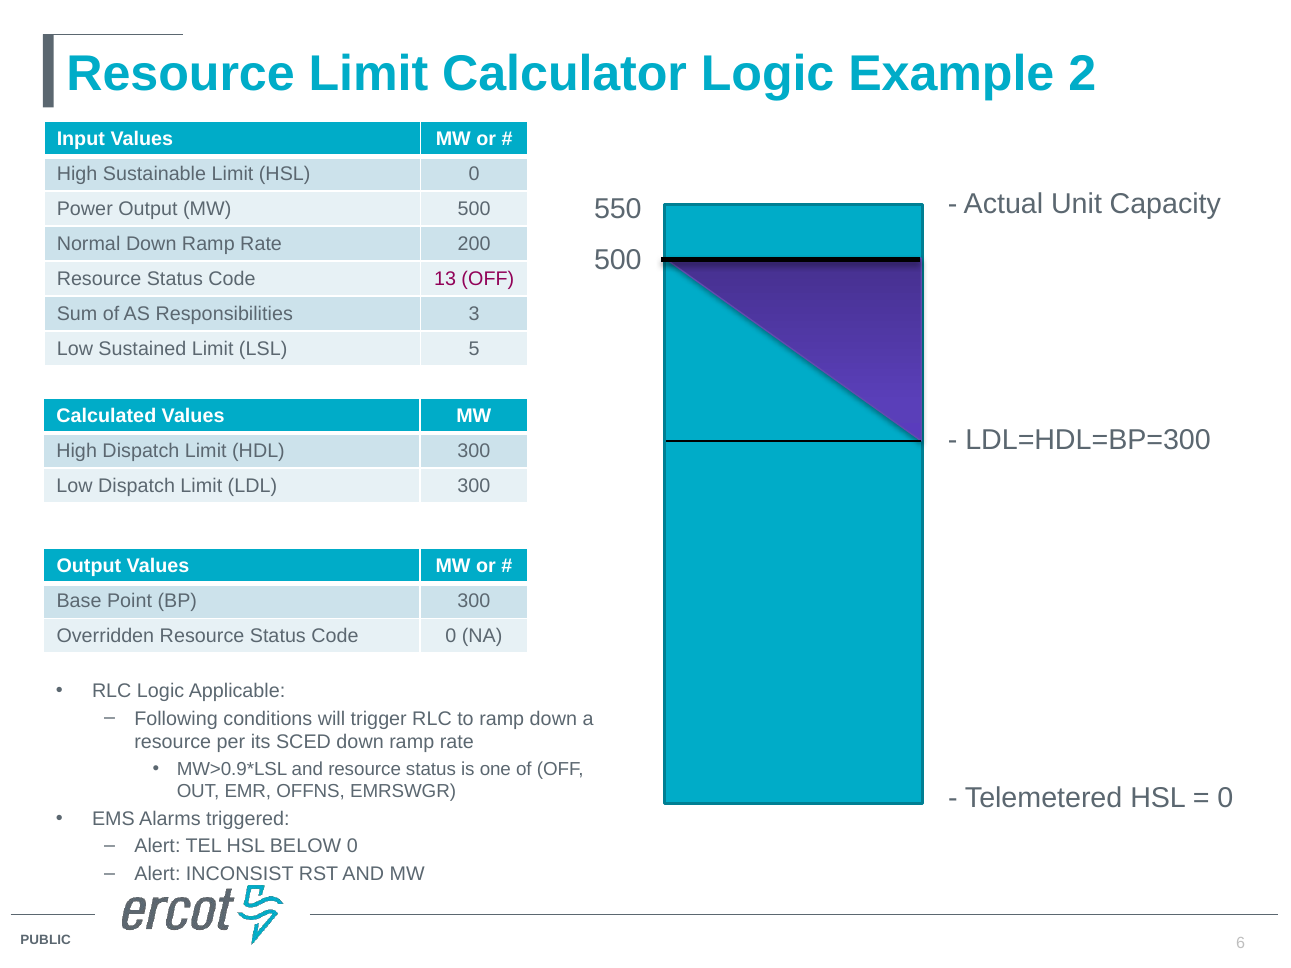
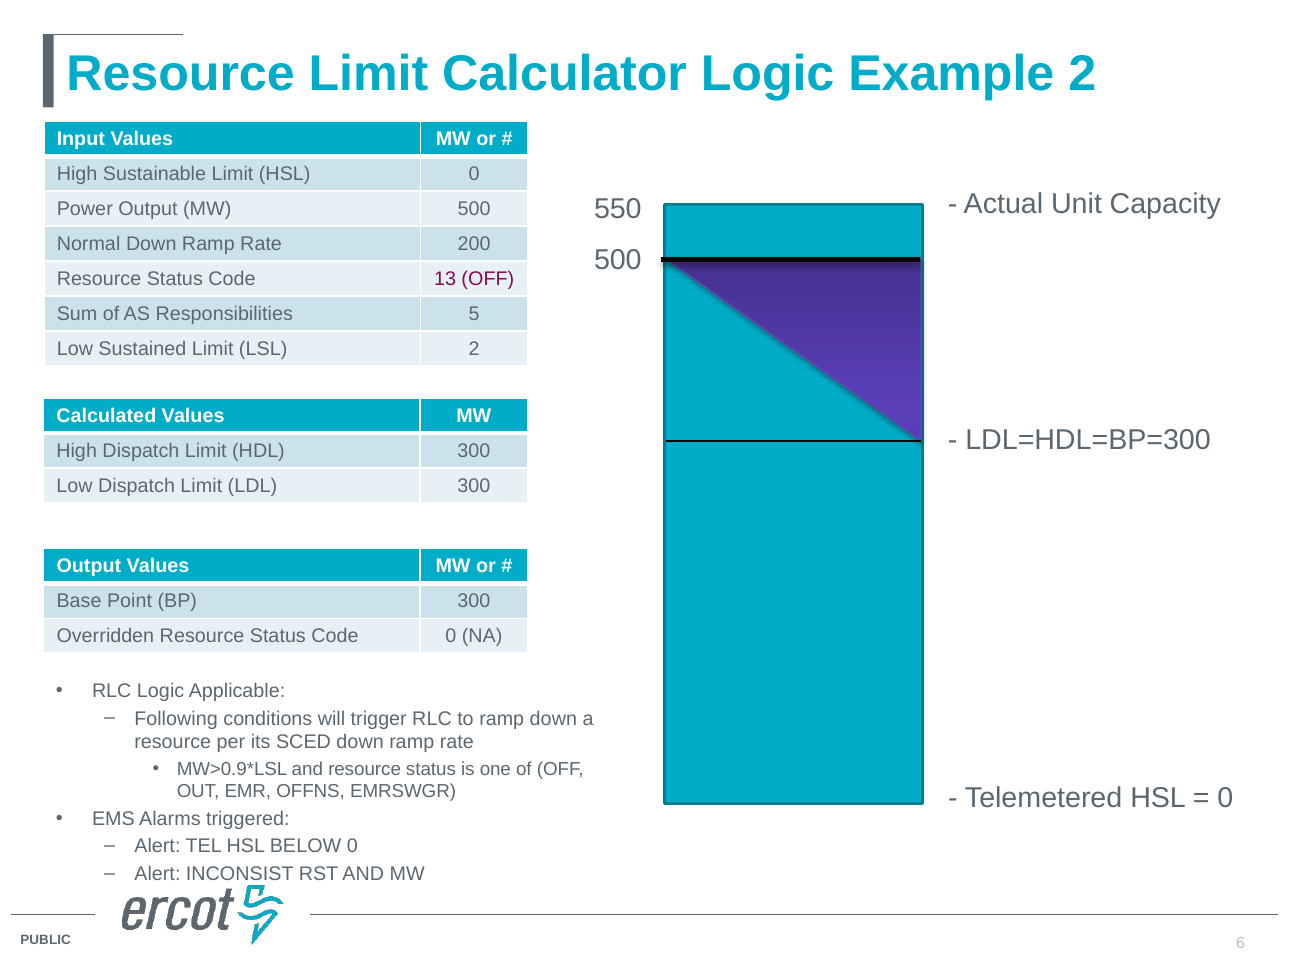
3: 3 -> 5
LSL 5: 5 -> 2
